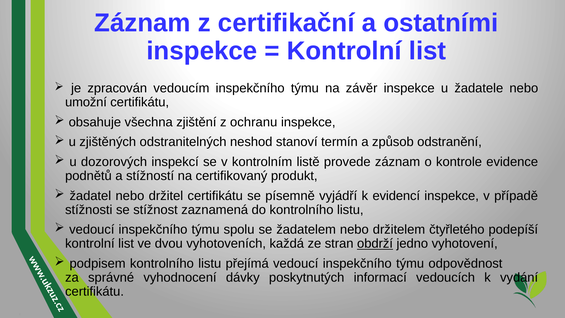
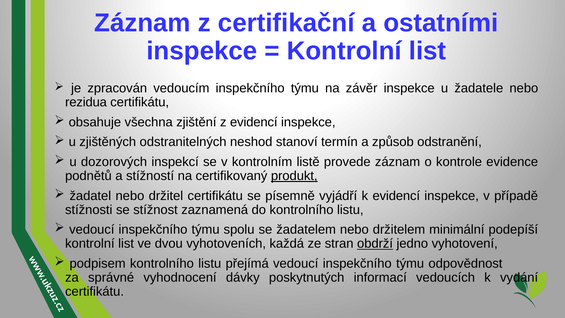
umožní: umožní -> rezidua
z ochranu: ochranu -> evidencí
produkt underline: none -> present
čtyřletého: čtyřletého -> minimální
